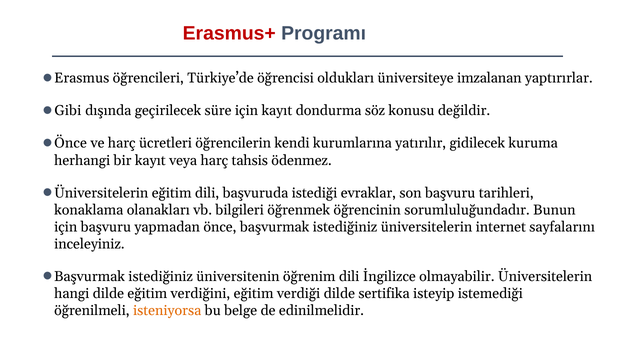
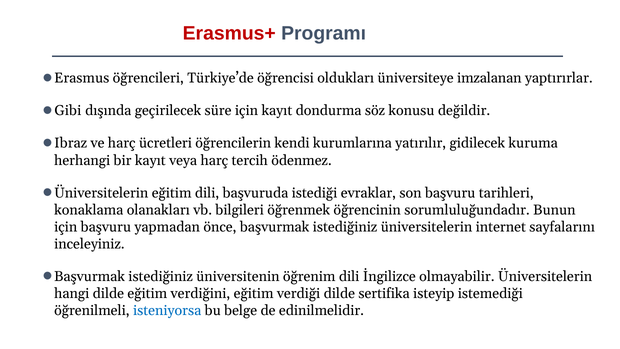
Önce at (71, 143): Önce -> Ibraz
tahsis: tahsis -> tercih
isteniyorsa colour: orange -> blue
